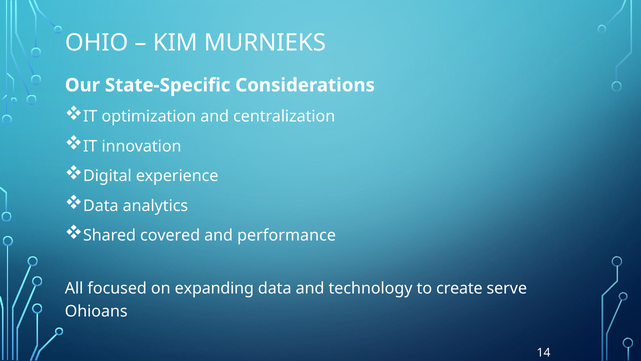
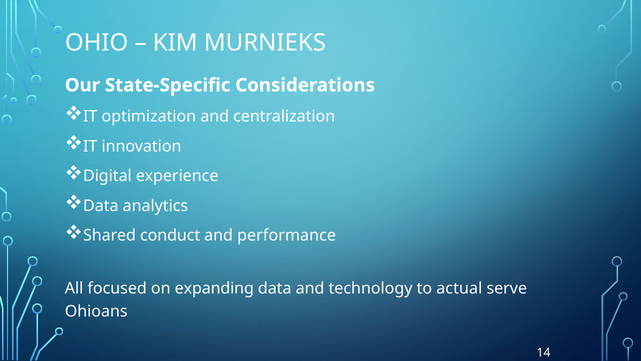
covered: covered -> conduct
create: create -> actual
